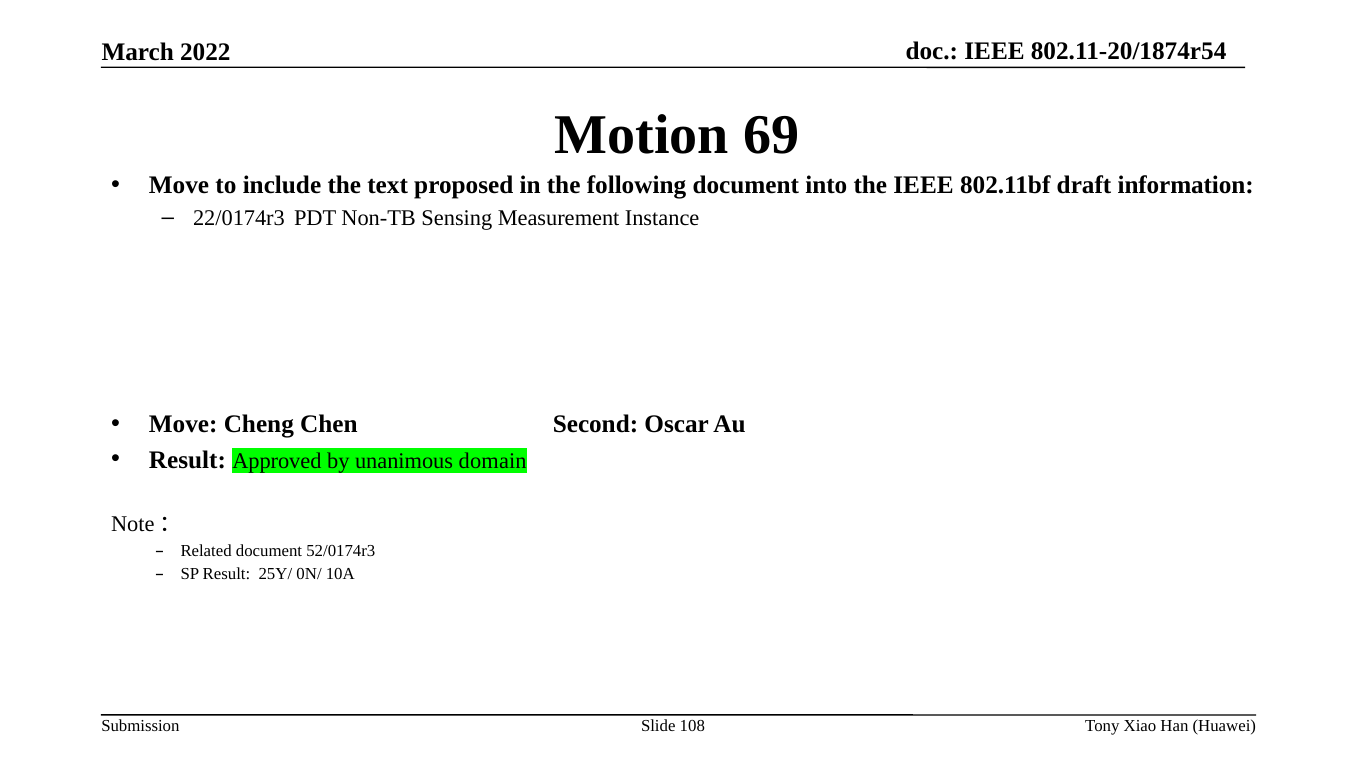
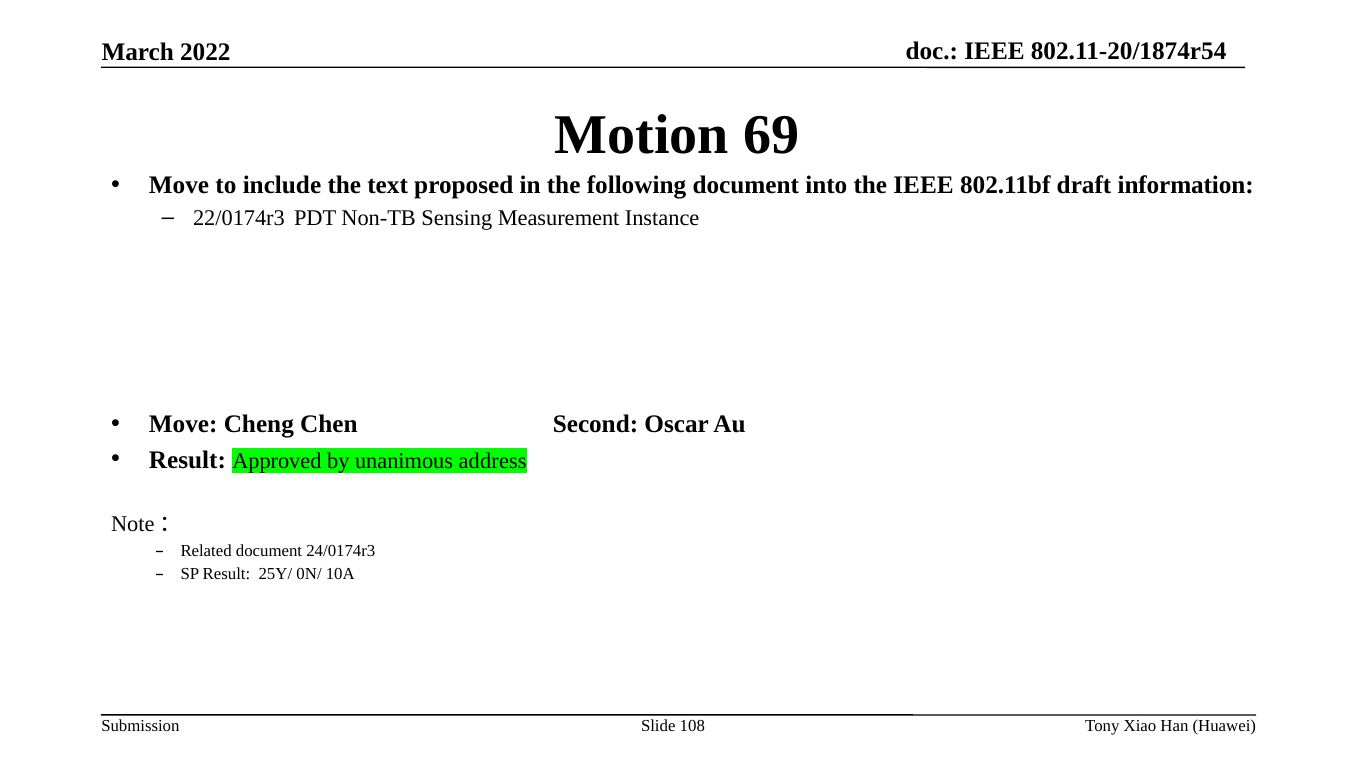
domain: domain -> address
52/0174r3: 52/0174r3 -> 24/0174r3
